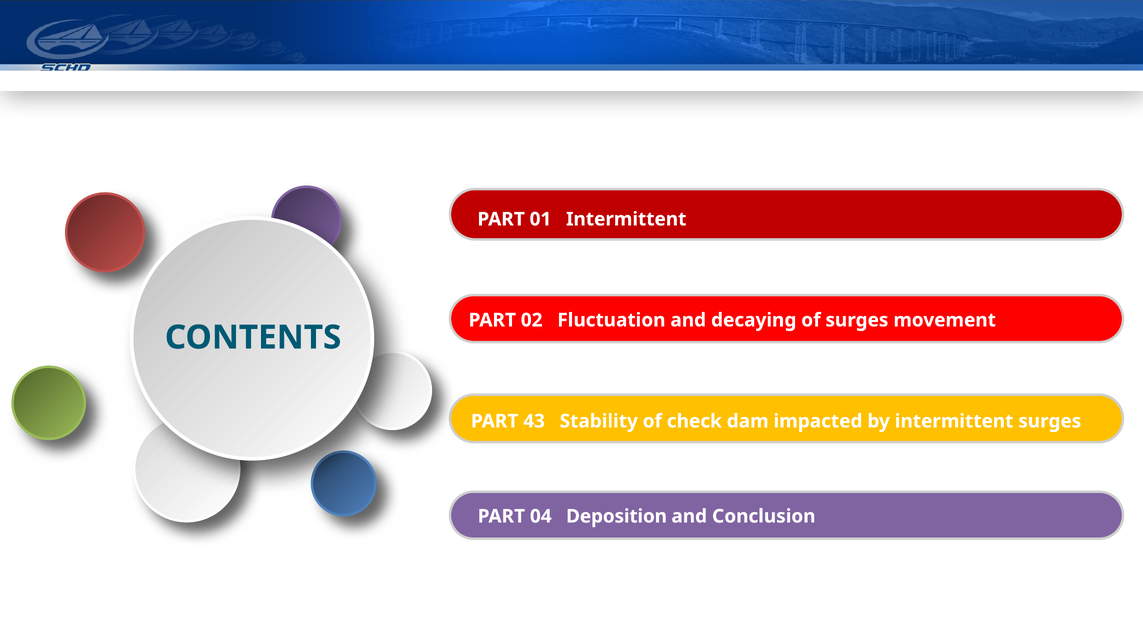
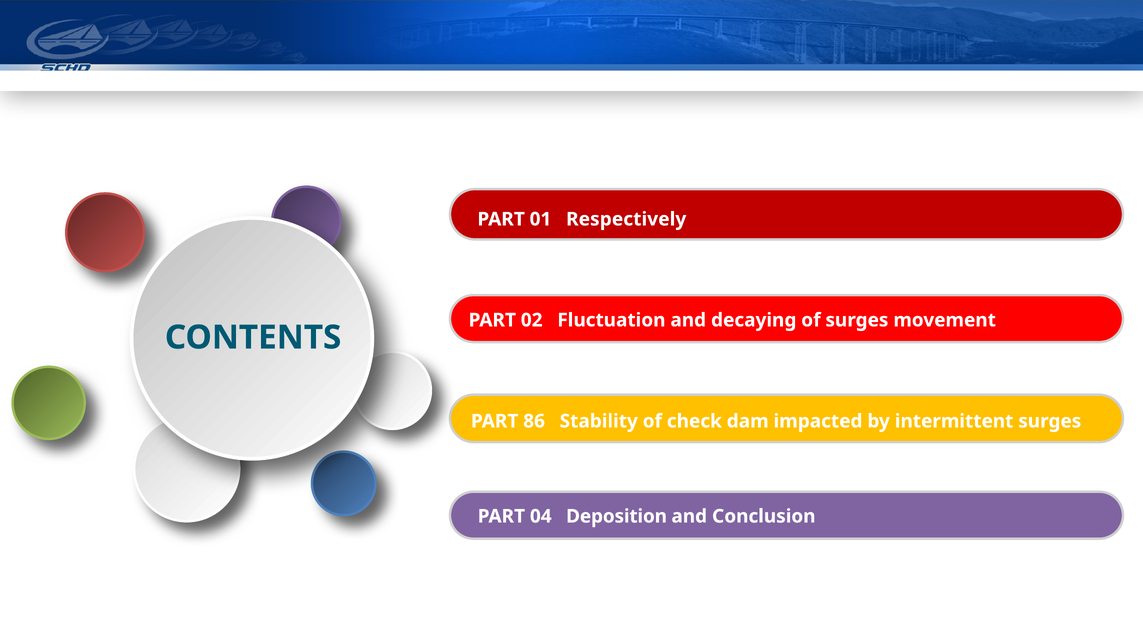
01 Intermittent: Intermittent -> Respectively
43: 43 -> 86
